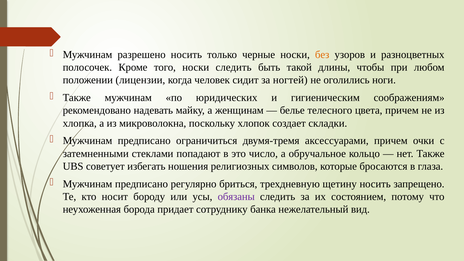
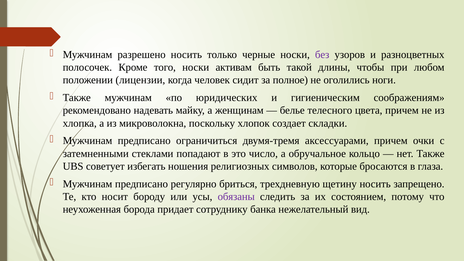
без colour: orange -> purple
носки следить: следить -> активам
ногтей: ногтей -> полное
